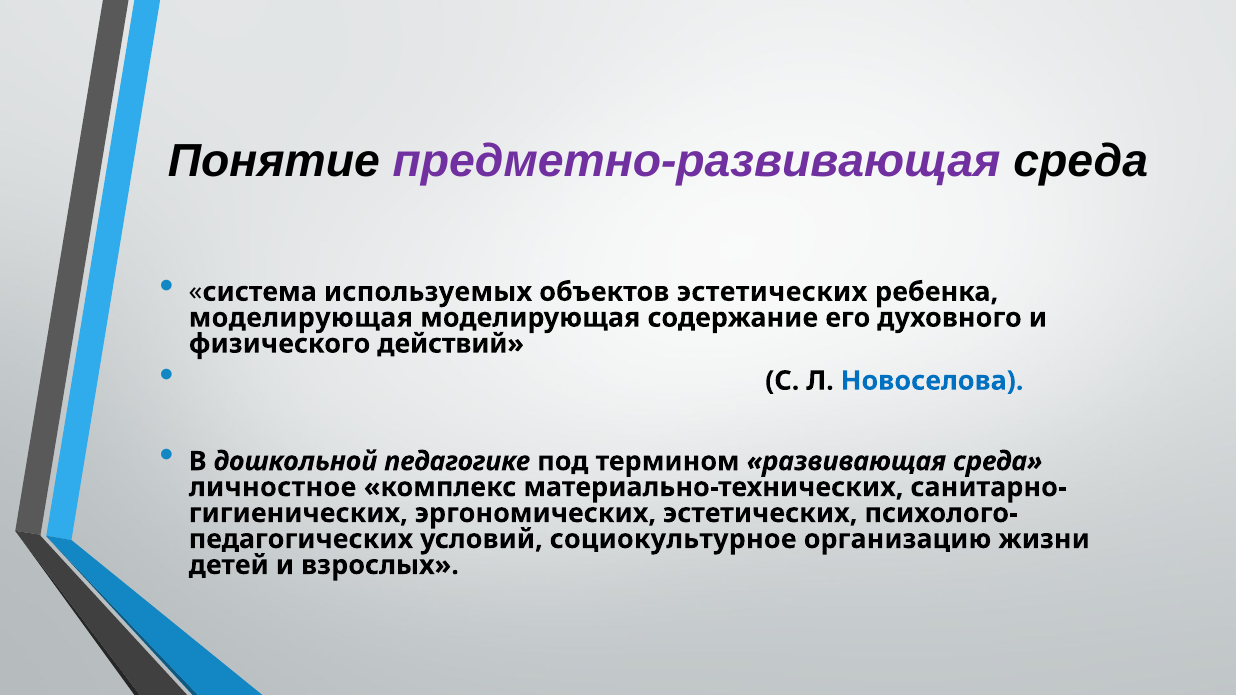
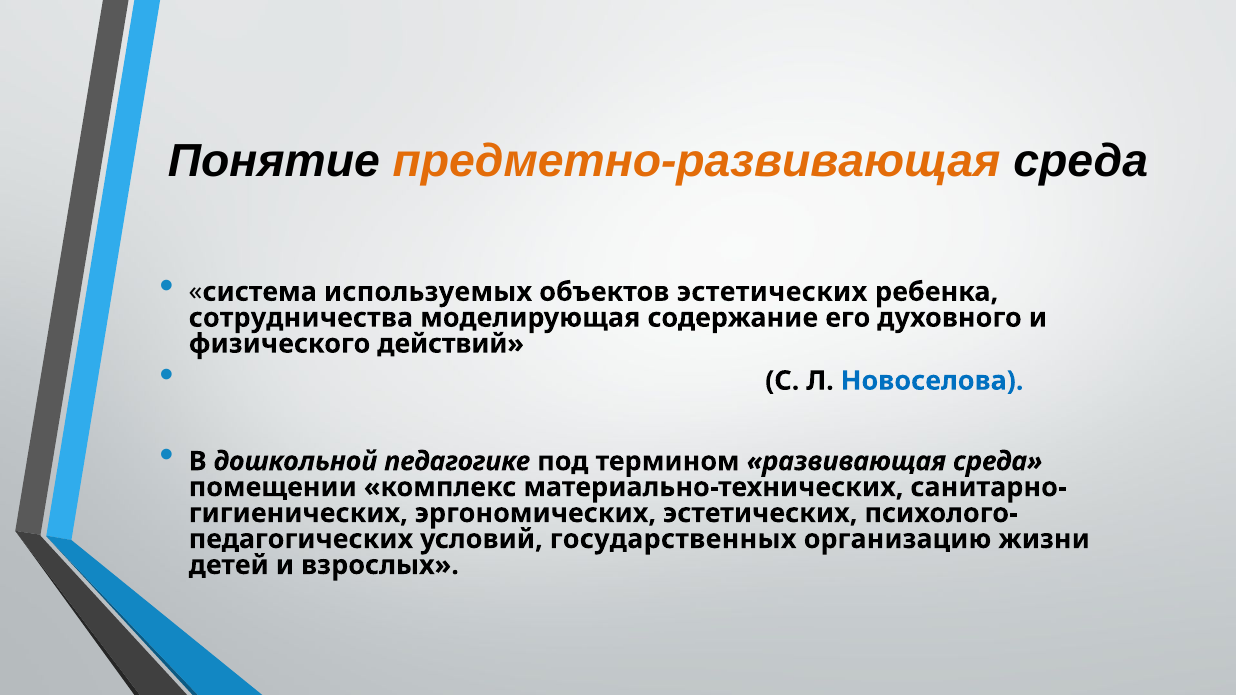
предметно-развивающая colour: purple -> orange
моделирующая at (301, 318): моделирующая -> сотрудничества
личностное: личностное -> помещении
социокультурное: социокультурное -> государственных
